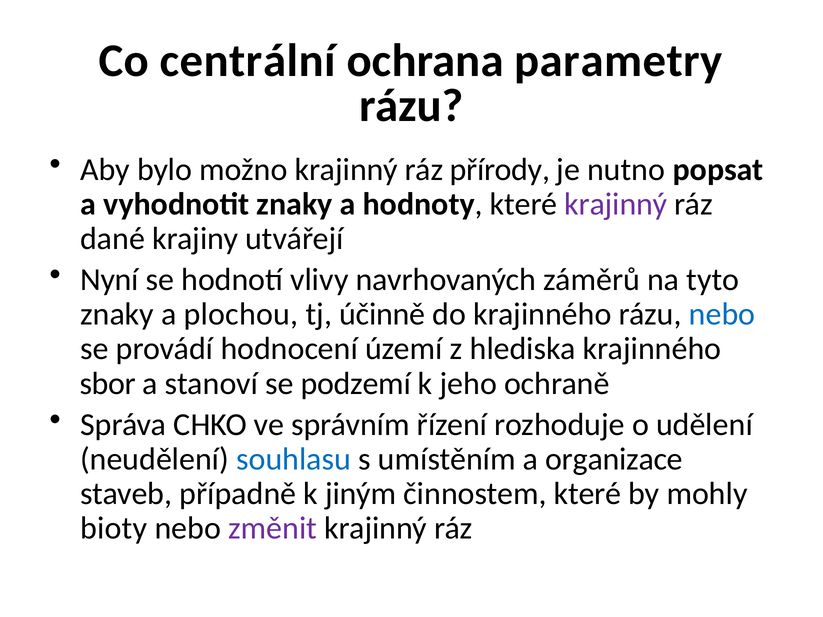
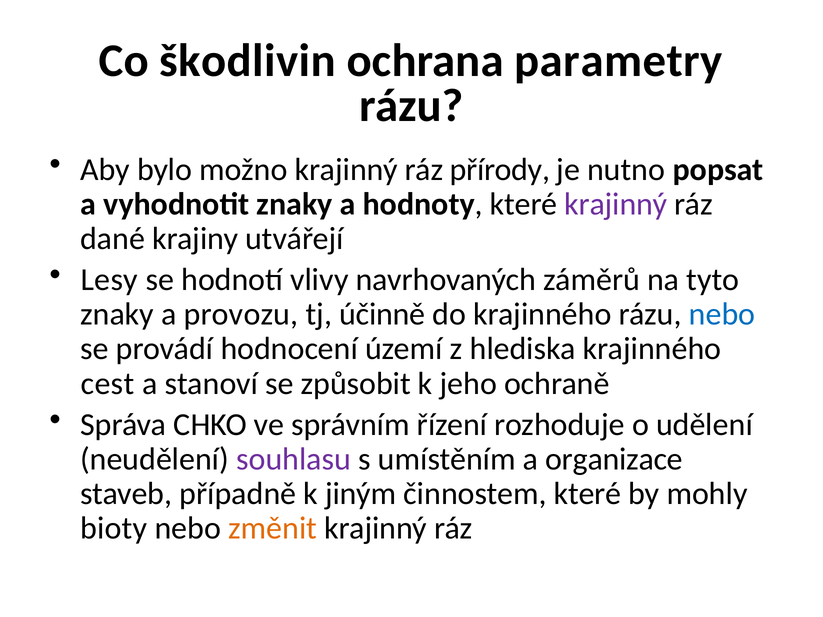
centrální: centrální -> škodlivin
Nyní: Nyní -> Lesy
plochou: plochou -> provozu
sbor: sbor -> cest
podzemí: podzemí -> způsobit
souhlasu colour: blue -> purple
změnit colour: purple -> orange
